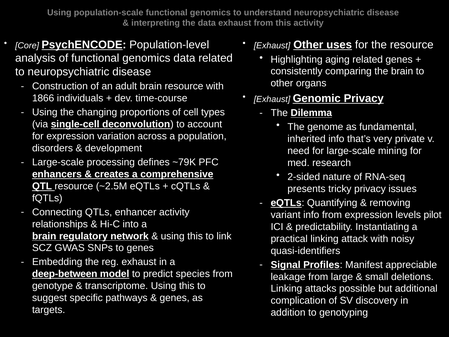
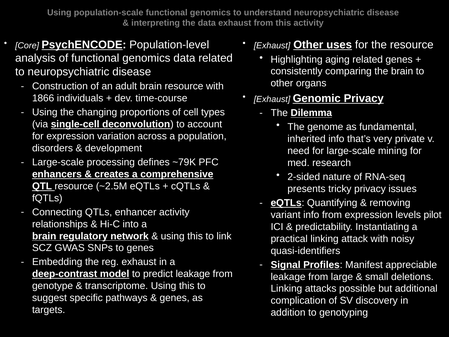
deep-between: deep-between -> deep-contrast
predict species: species -> leakage
